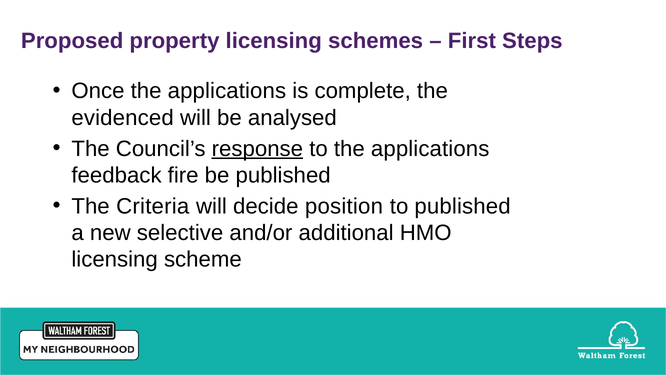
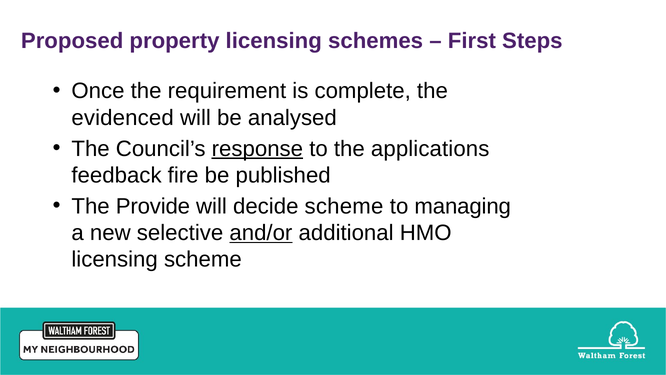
Once the applications: applications -> requirement
Criteria: Criteria -> Provide
decide position: position -> scheme
to published: published -> managing
and/or underline: none -> present
